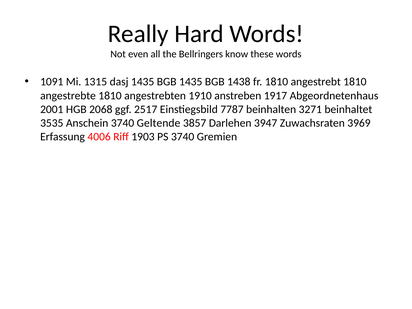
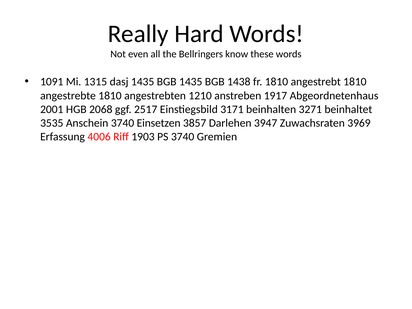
1910: 1910 -> 1210
7787: 7787 -> 3171
Geltende: Geltende -> Einsetzen
